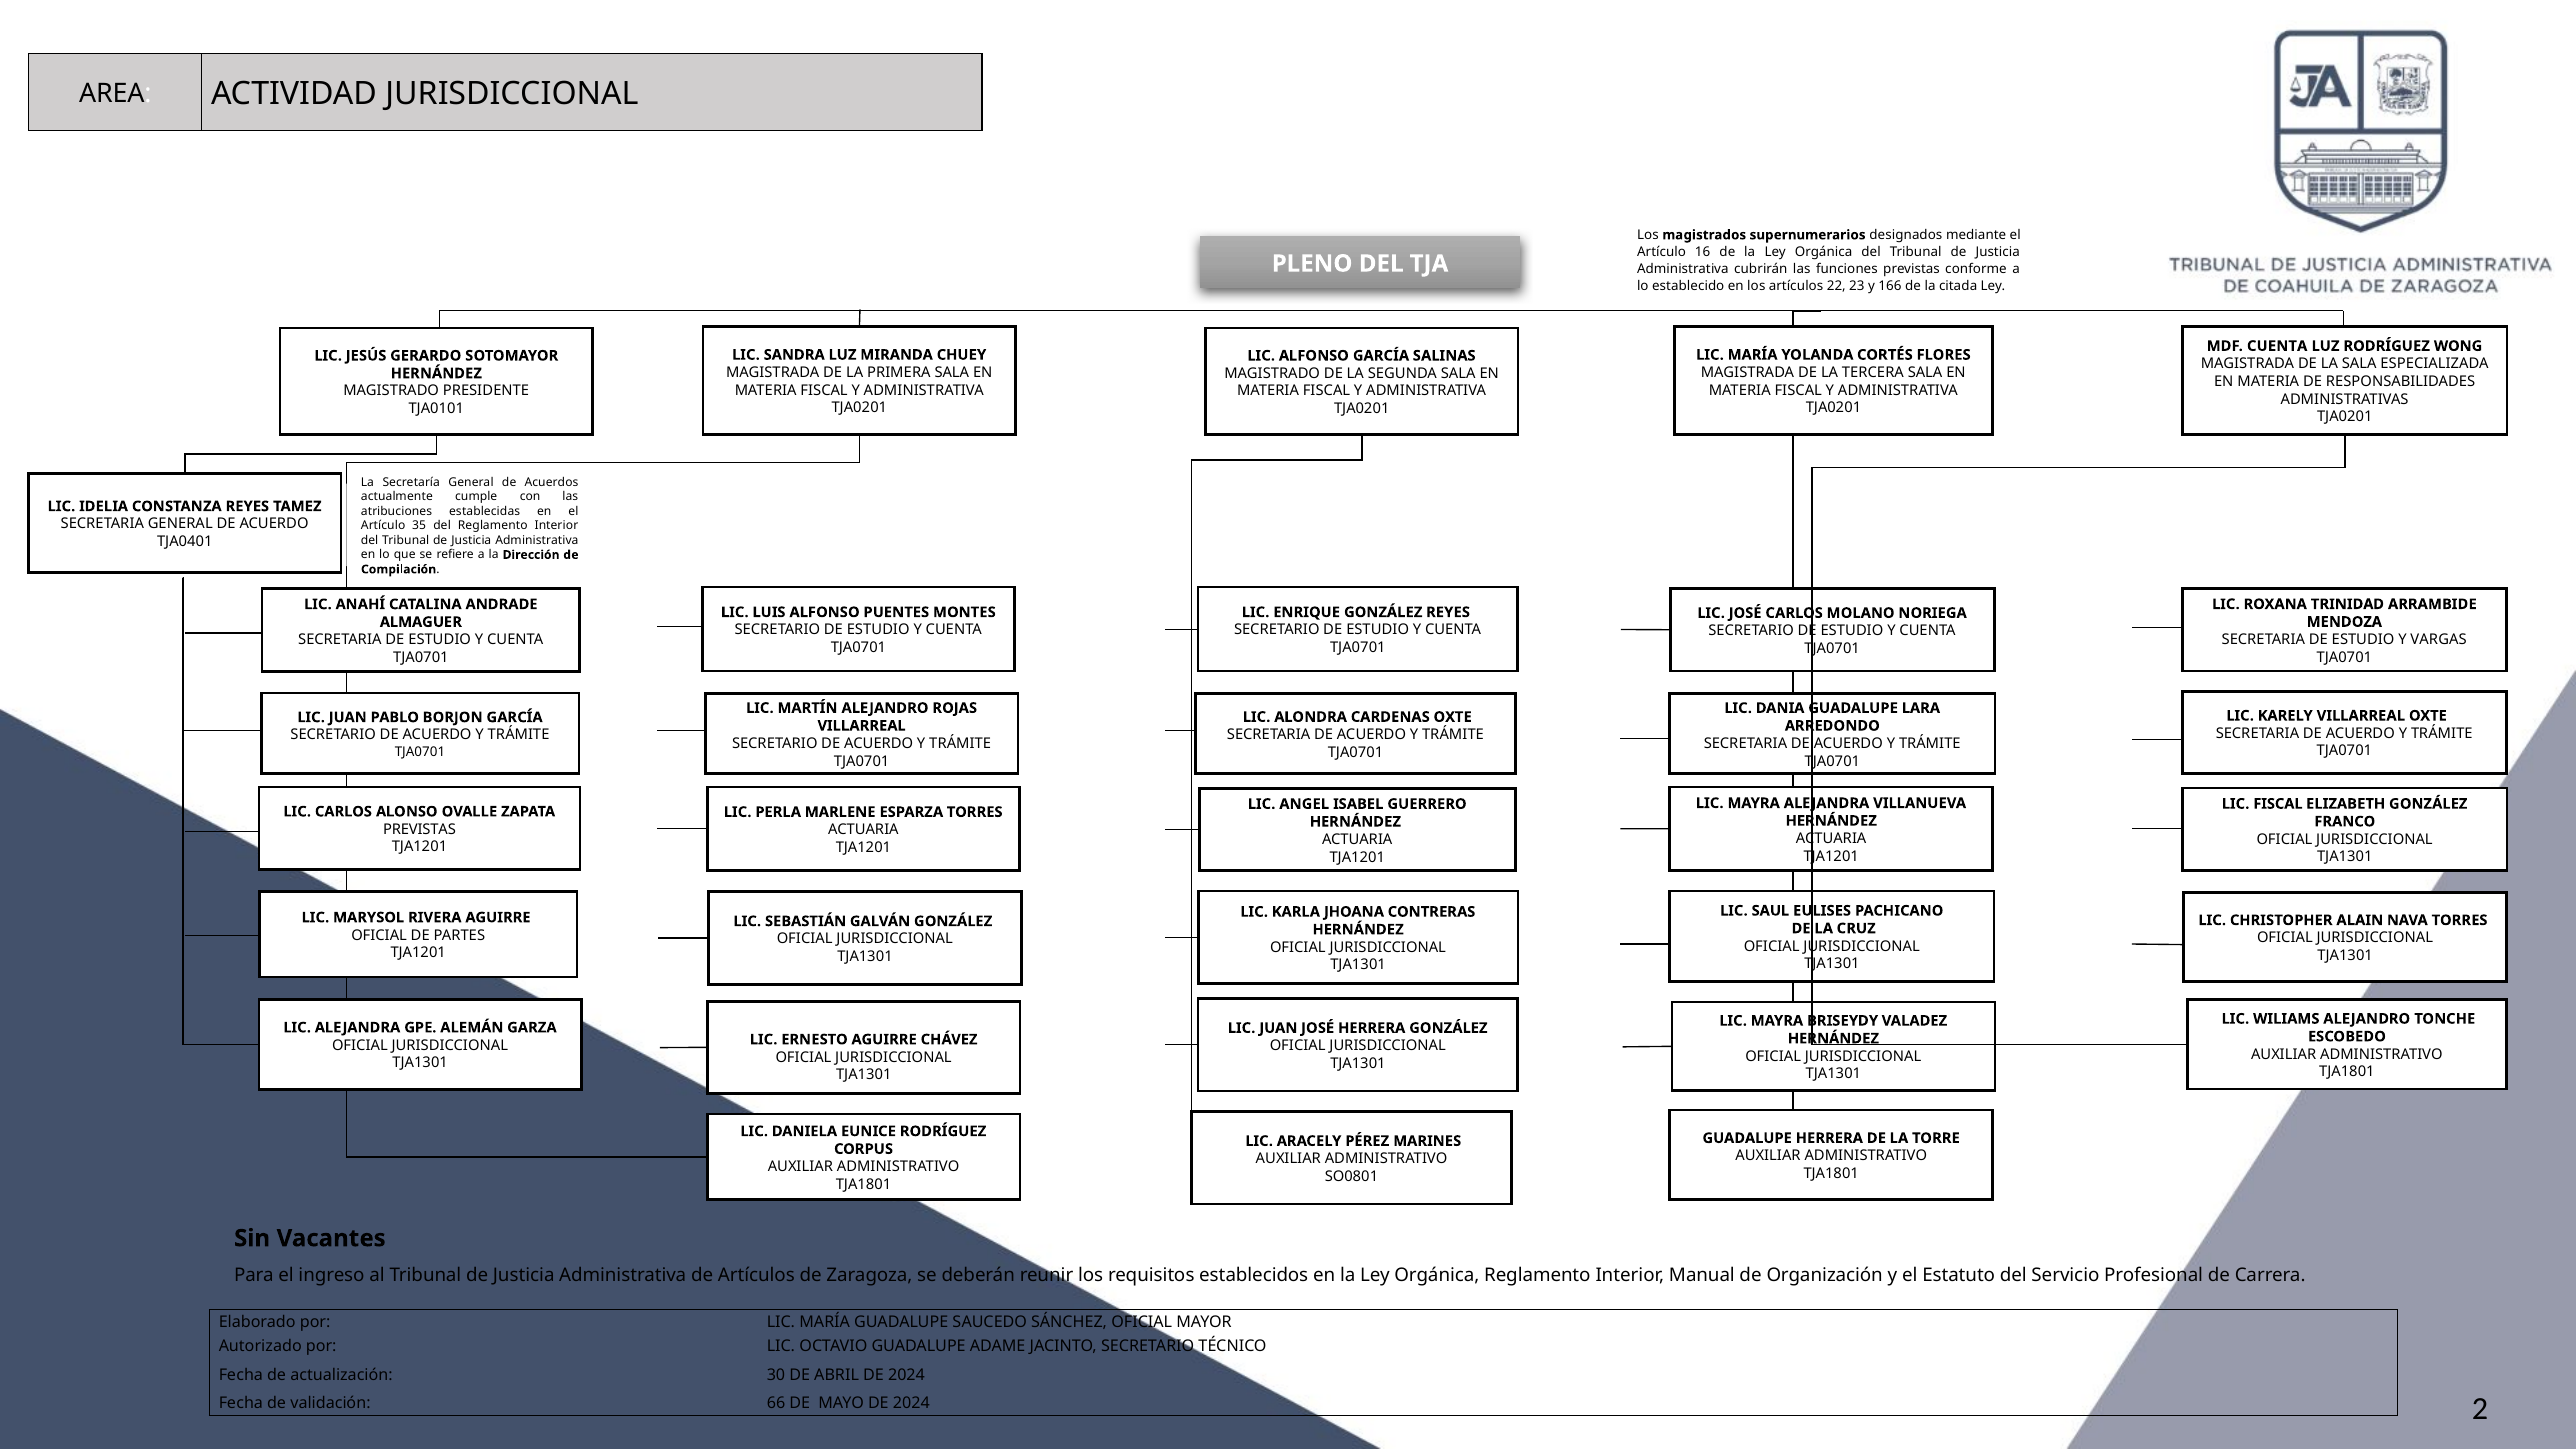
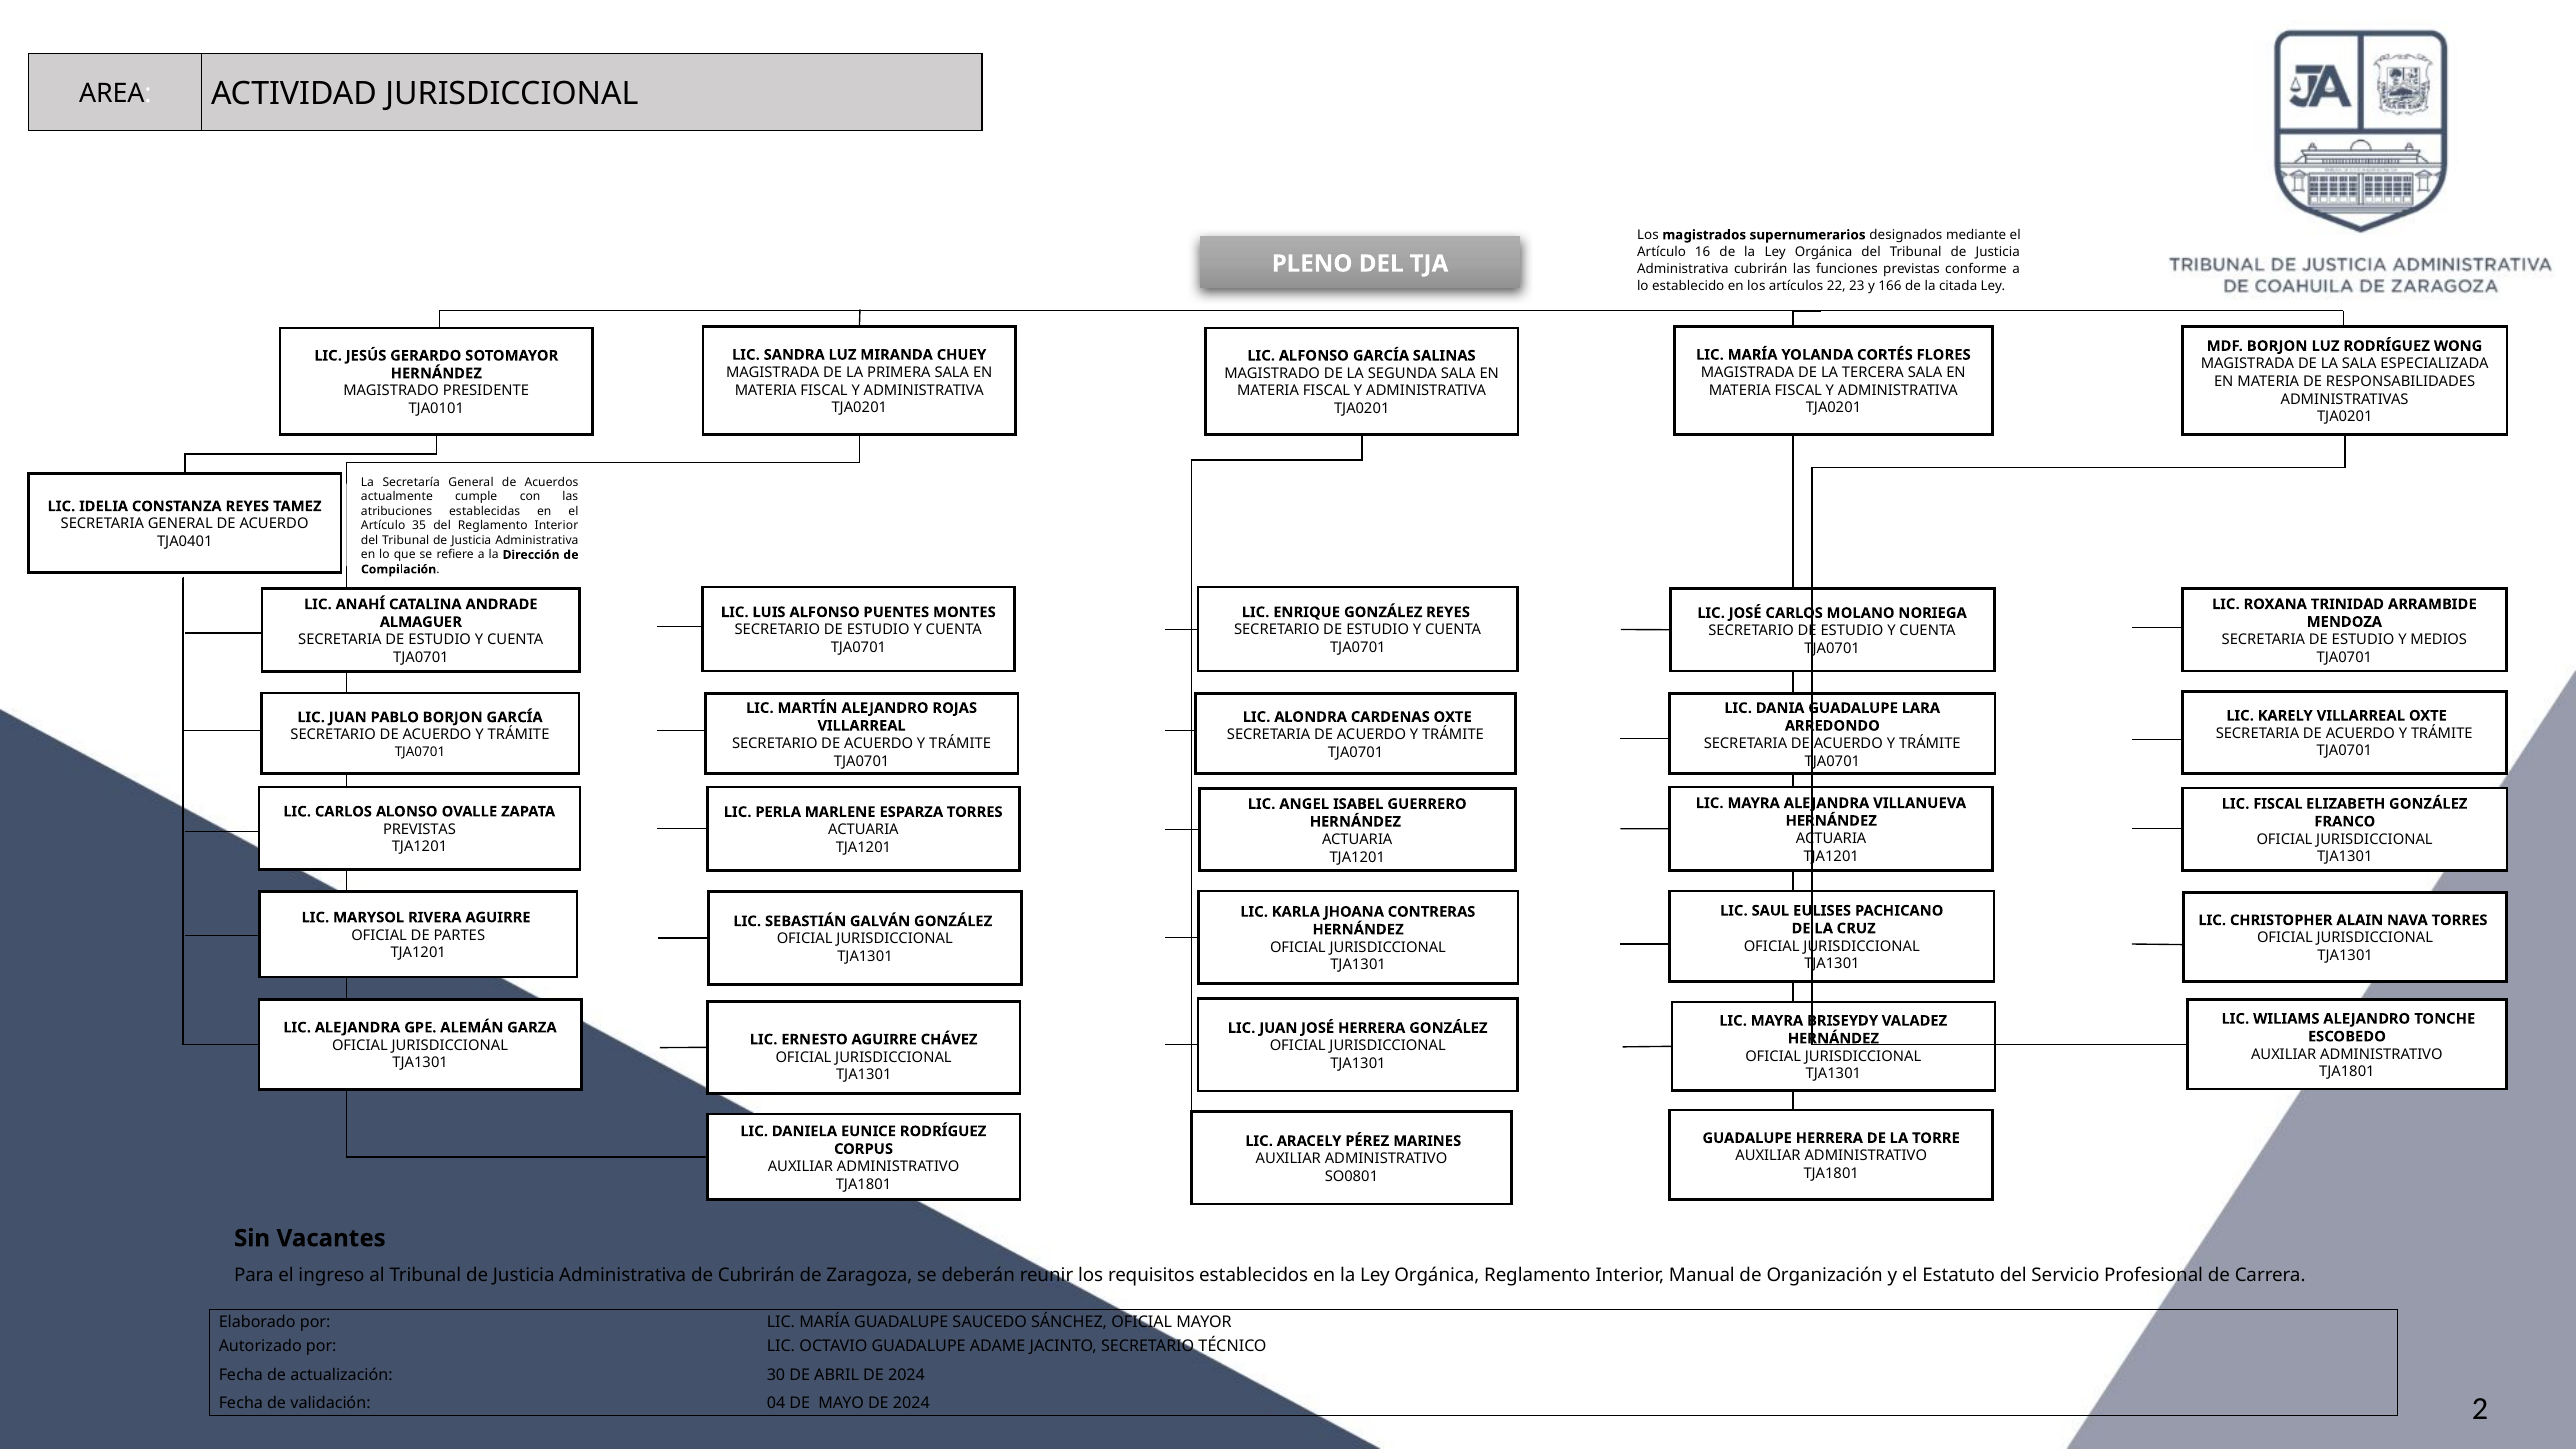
MDF CUENTA: CUENTA -> BORJON
VARGAS: VARGAS -> MEDIOS
de Artículos: Artículos -> Cubrirán
66: 66 -> 04
